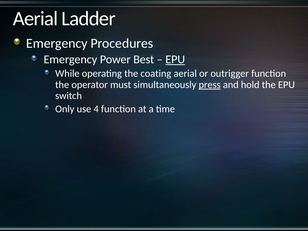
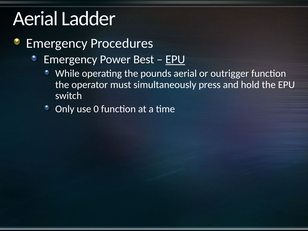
coating: coating -> pounds
press underline: present -> none
4: 4 -> 0
